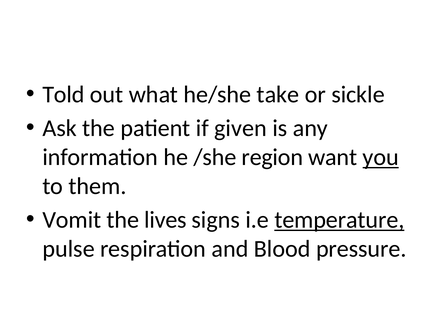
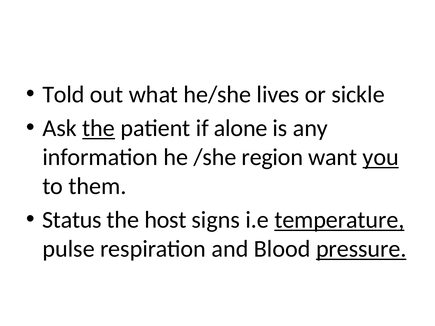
take: take -> lives
the at (99, 128) underline: none -> present
given: given -> alone
Vomit: Vomit -> Status
lives: lives -> host
pressure underline: none -> present
